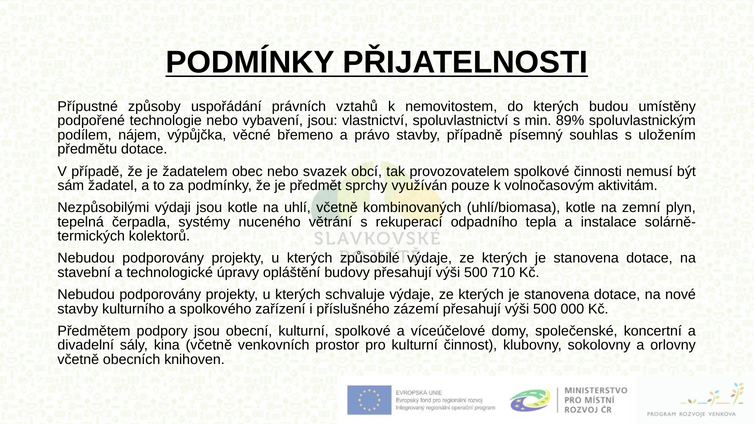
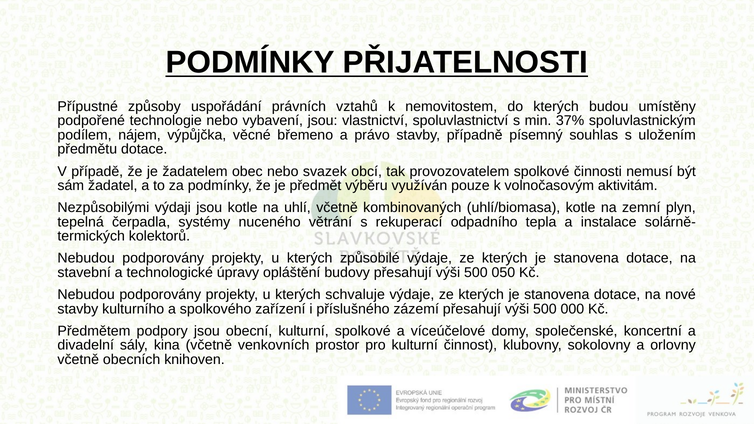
89%: 89% -> 37%
sprchy: sprchy -> výběru
710: 710 -> 050
